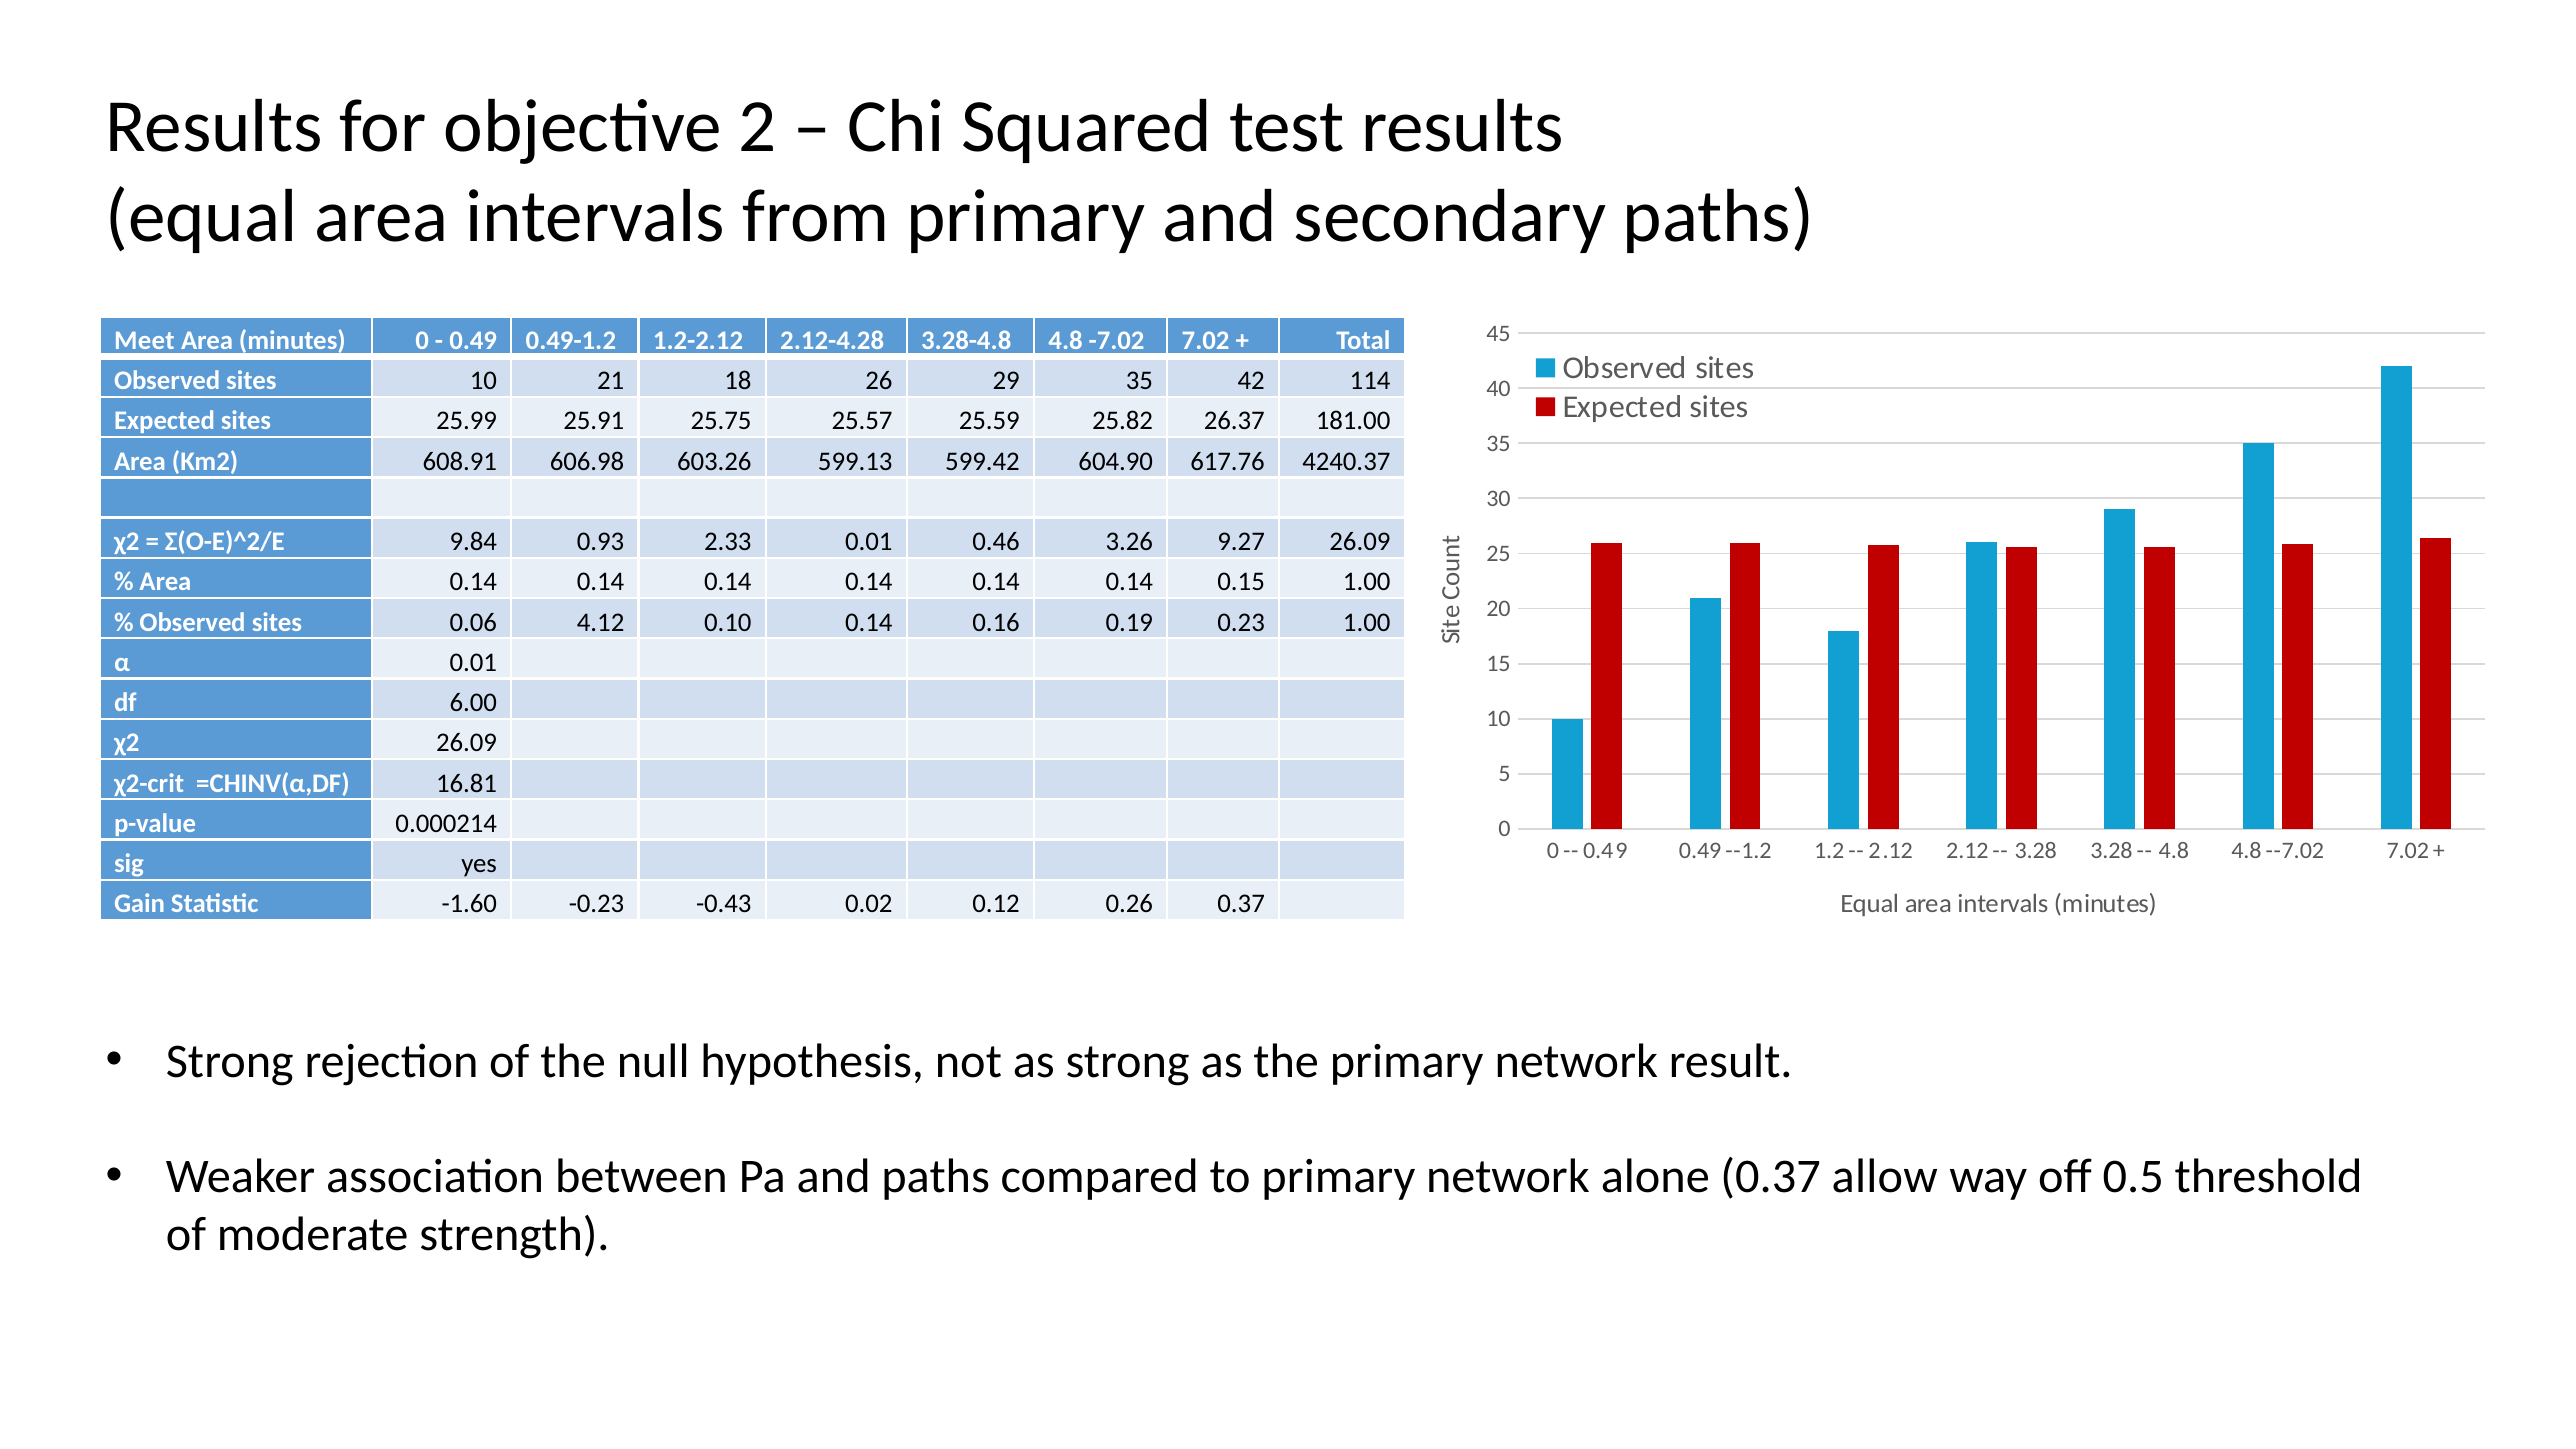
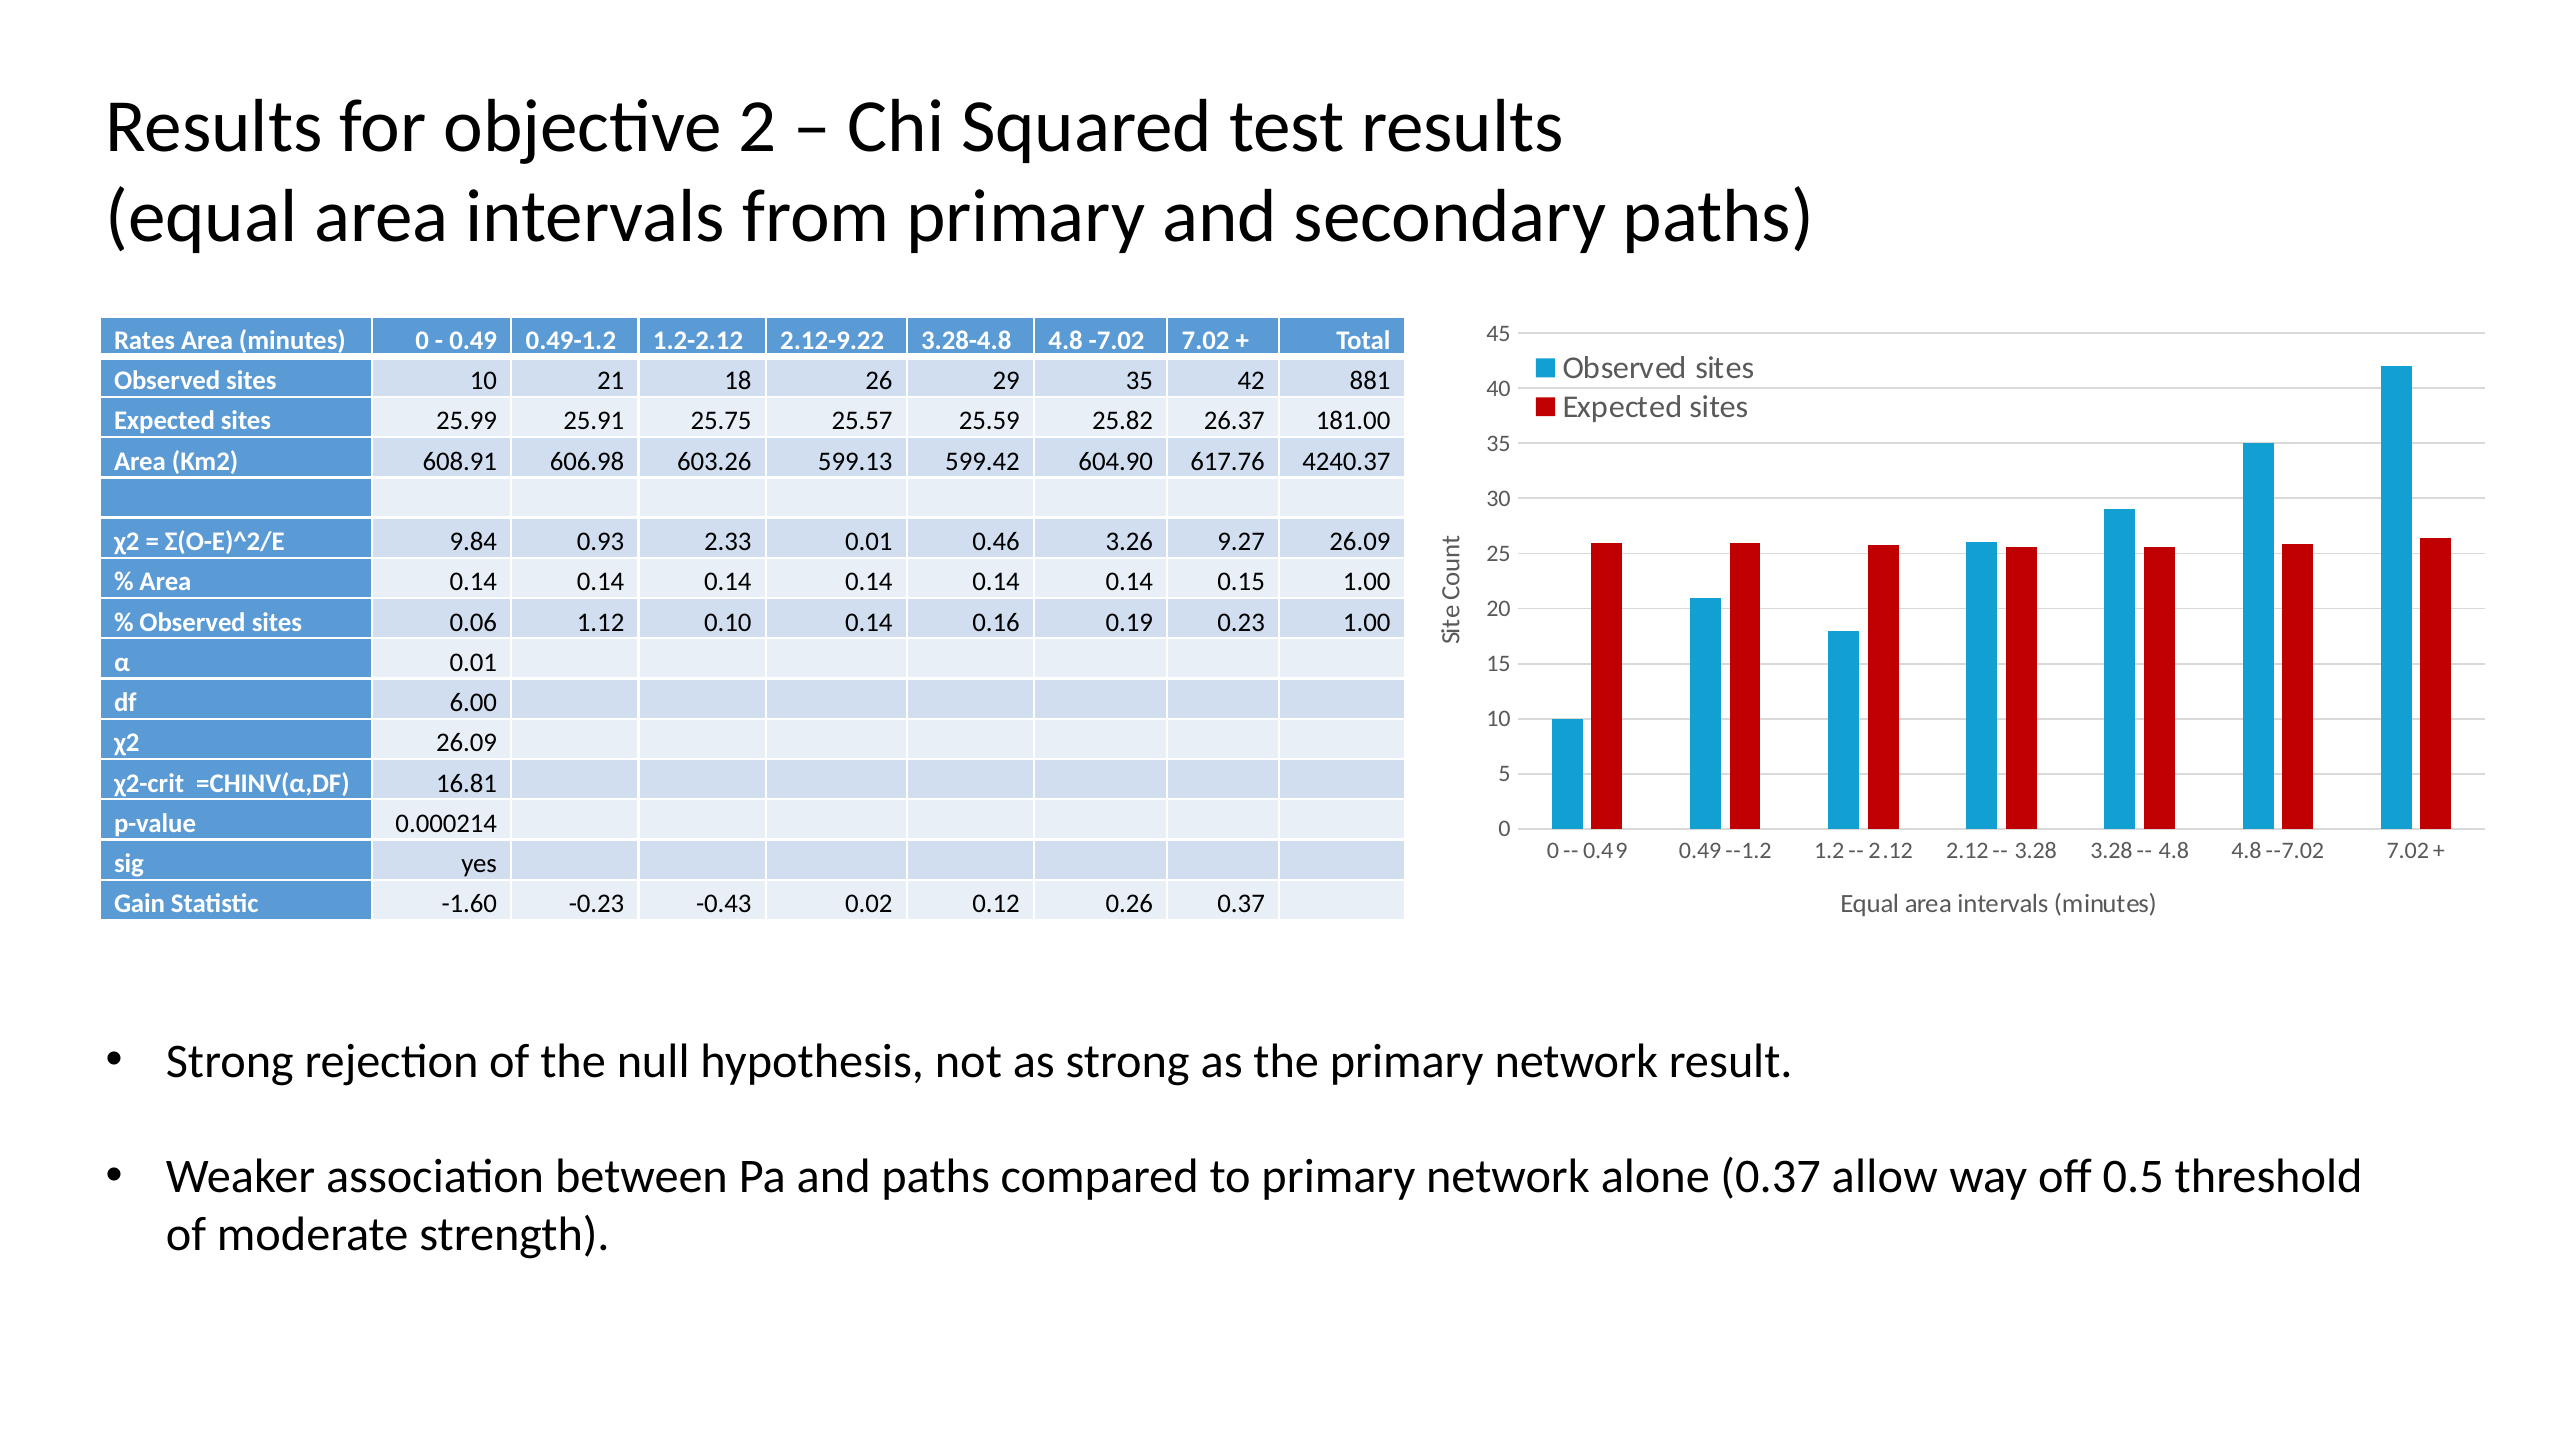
Meet: Meet -> Rates
2.12-4.28: 2.12-4.28 -> 2.12-9.22
114: 114 -> 881
4.12: 4.12 -> 1.12
